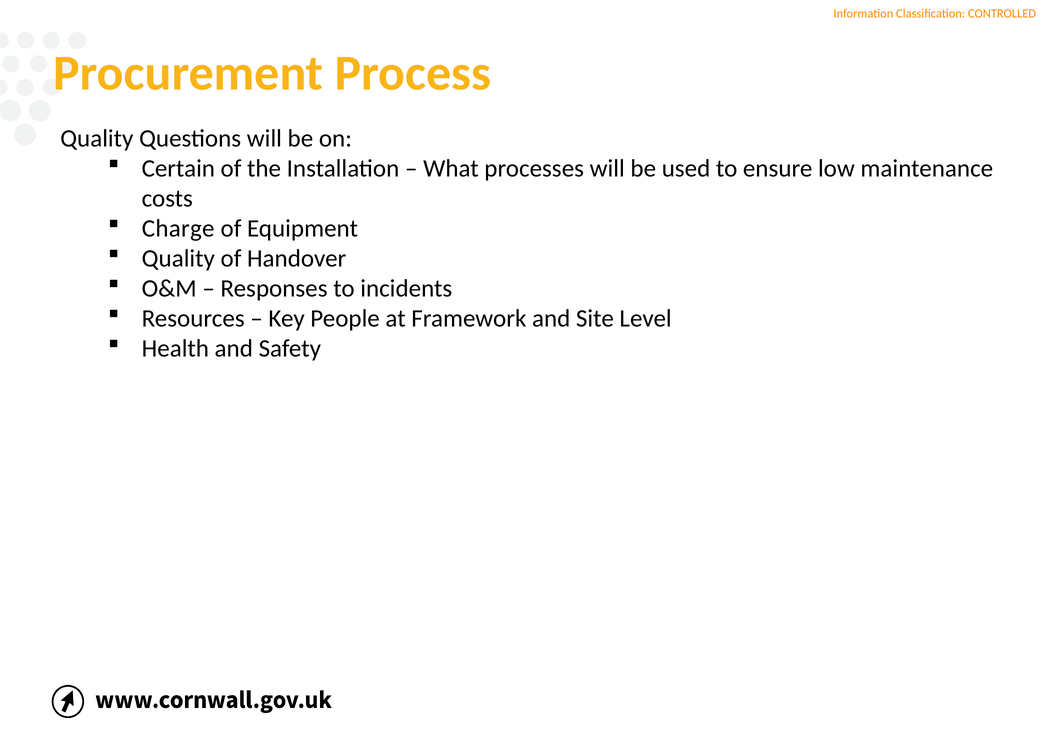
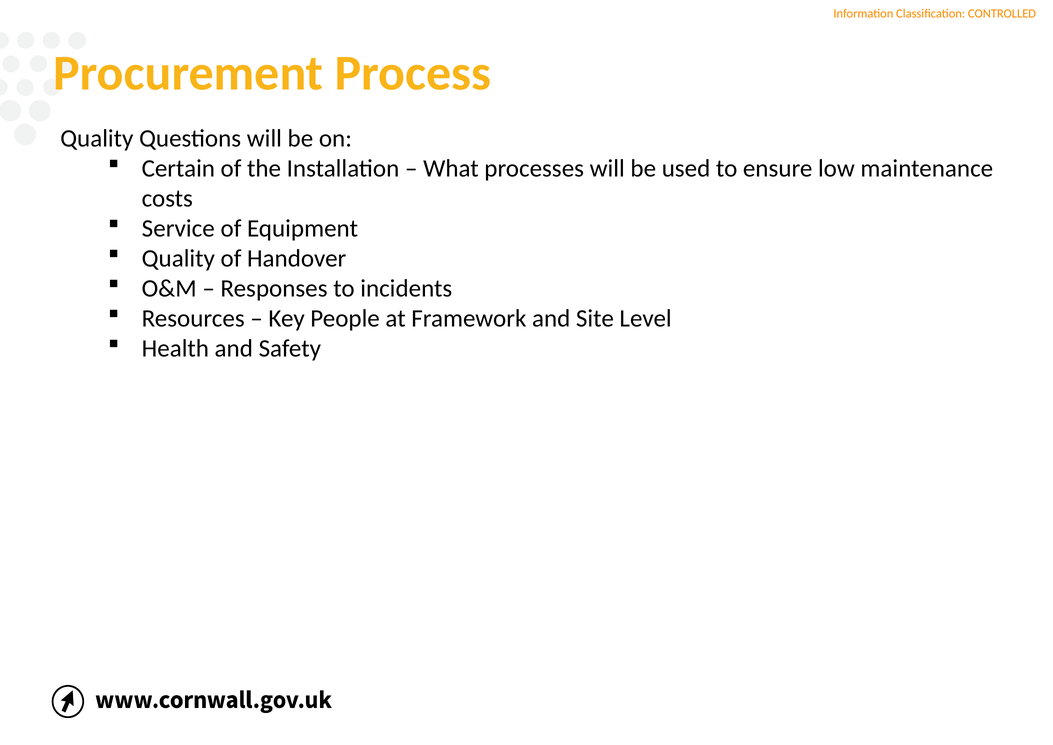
Charge: Charge -> Service
